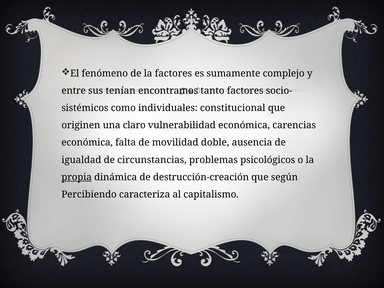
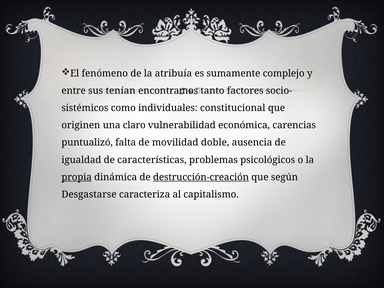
la factores: factores -> atribuía
económica at (87, 143): económica -> puntualizó
circunstancias: circunstancias -> características
destrucción-creación underline: none -> present
Percibiendo: Percibiendo -> Desgastarse
